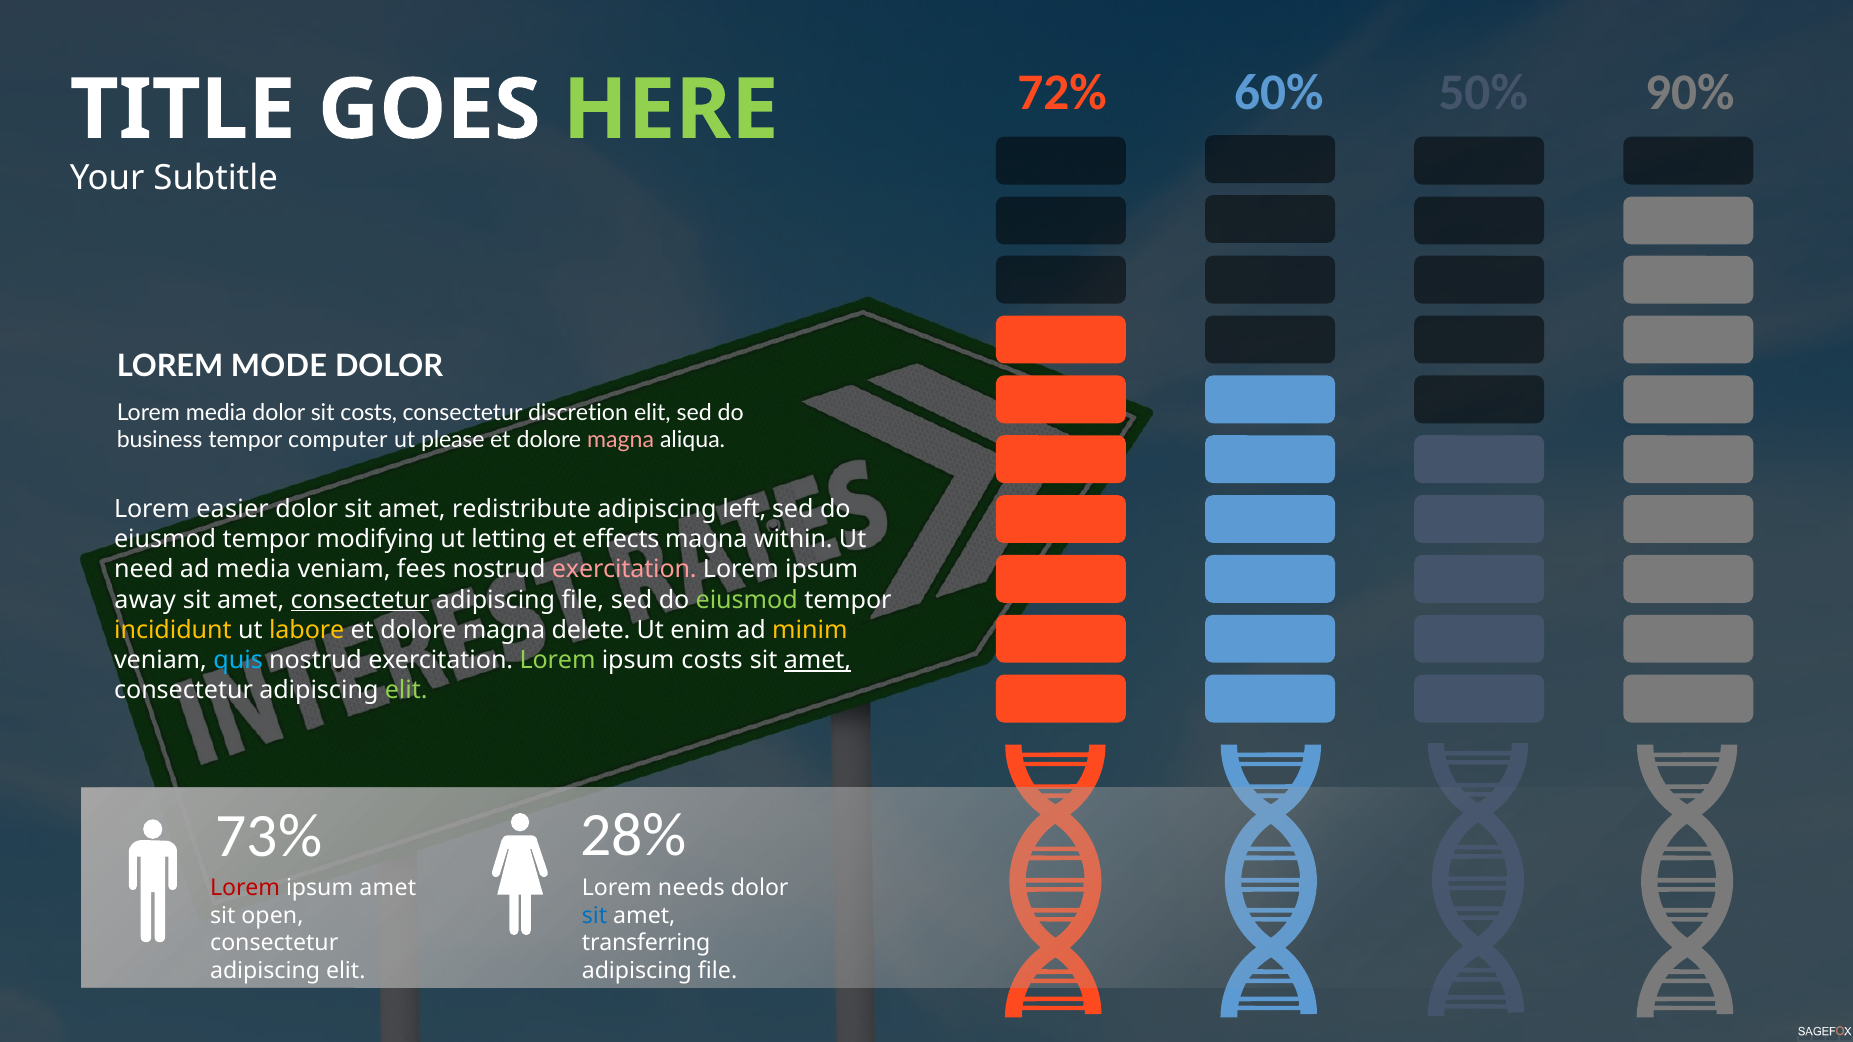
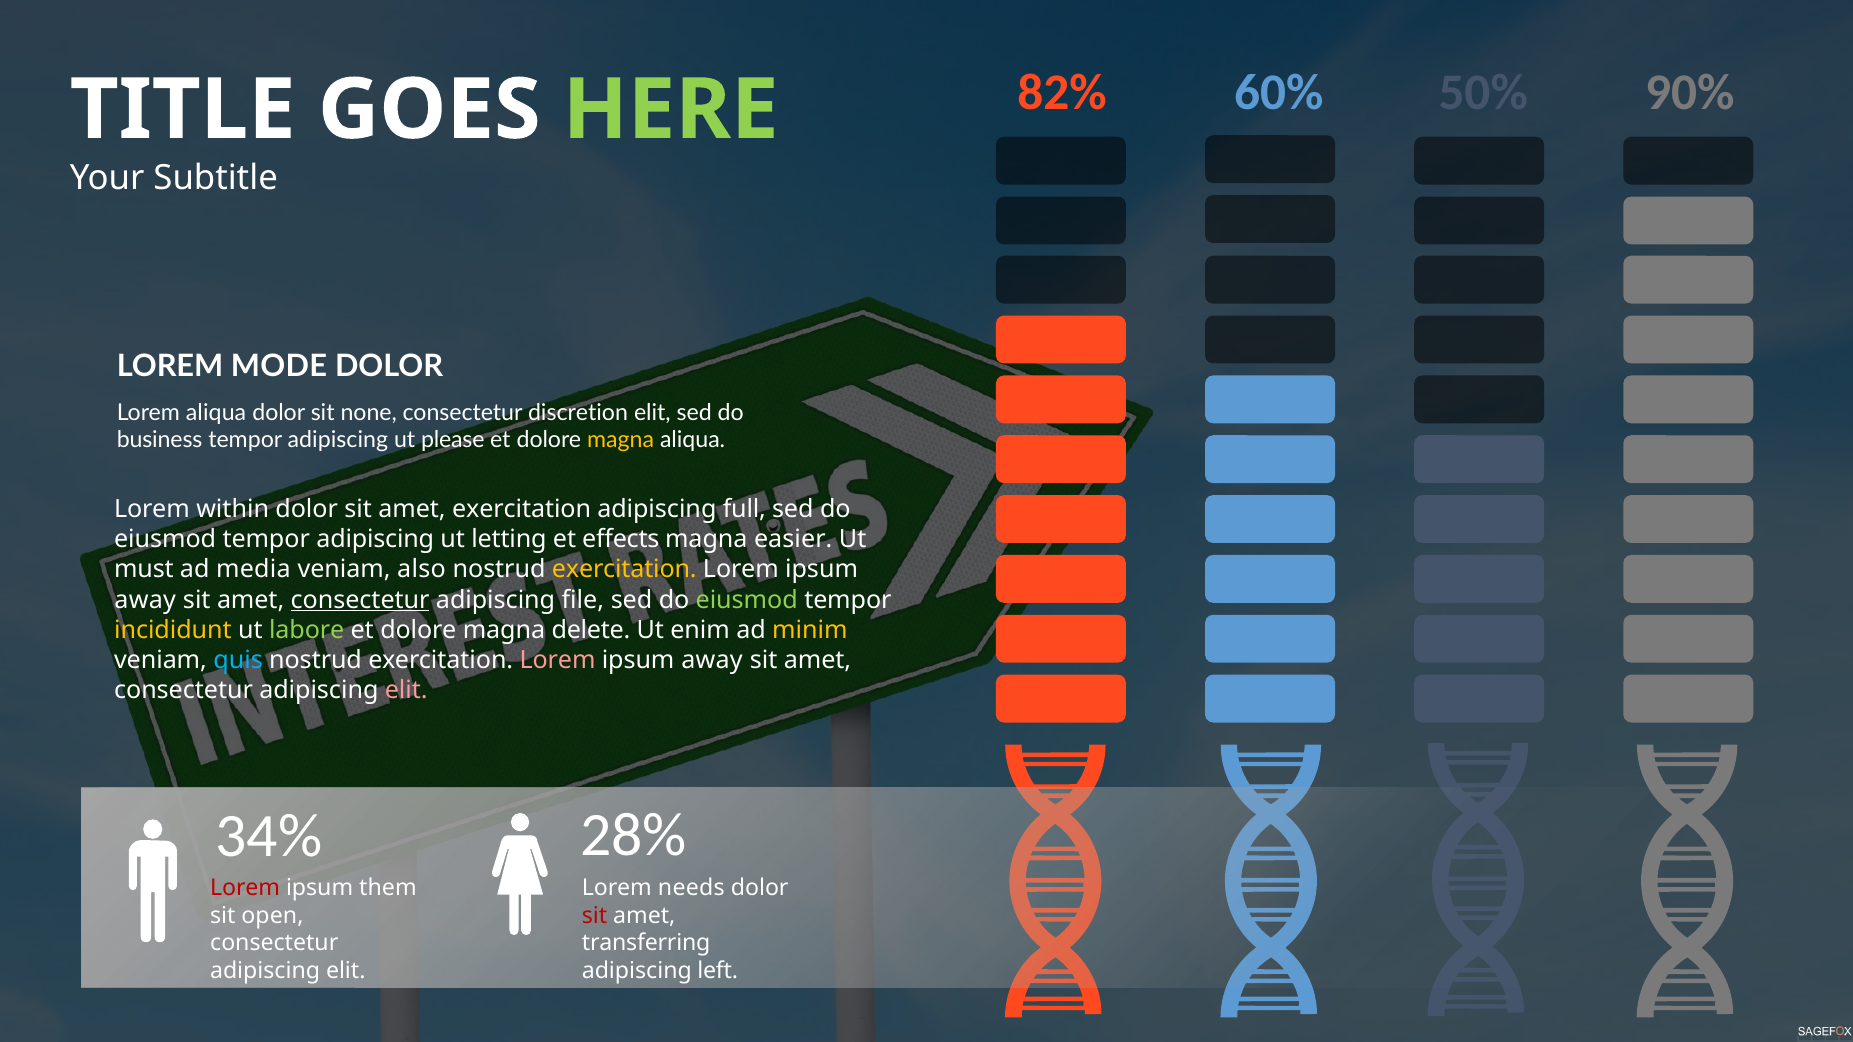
72%: 72% -> 82%
Lorem media: media -> aliqua
sit costs: costs -> none
computer at (338, 440): computer -> adipiscing
magna at (621, 440) colour: pink -> yellow
easier: easier -> within
amet redistribute: redistribute -> exercitation
left: left -> full
eiusmod tempor modifying: modifying -> adipiscing
within: within -> easier
need: need -> must
fees: fees -> also
exercitation at (624, 570) colour: pink -> yellow
labore colour: yellow -> light green
Lorem at (558, 660) colour: light green -> pink
costs at (712, 660): costs -> away
amet at (818, 660) underline: present -> none
elit at (406, 690) colour: light green -> pink
73%: 73% -> 34%
ipsum amet: amet -> them
sit at (595, 916) colour: blue -> red
file at (718, 971): file -> left
